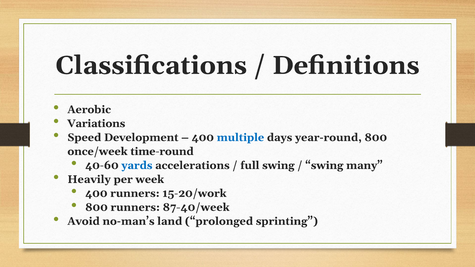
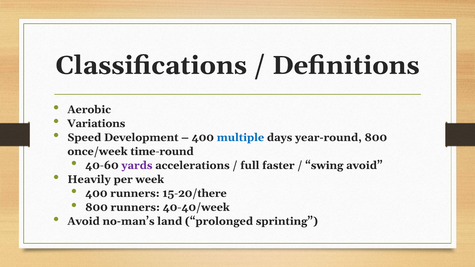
yards colour: blue -> purple
full swing: swing -> faster
swing many: many -> avoid
15-20/work: 15-20/work -> 15-20/there
87-40/week: 87-40/week -> 40-40/week
